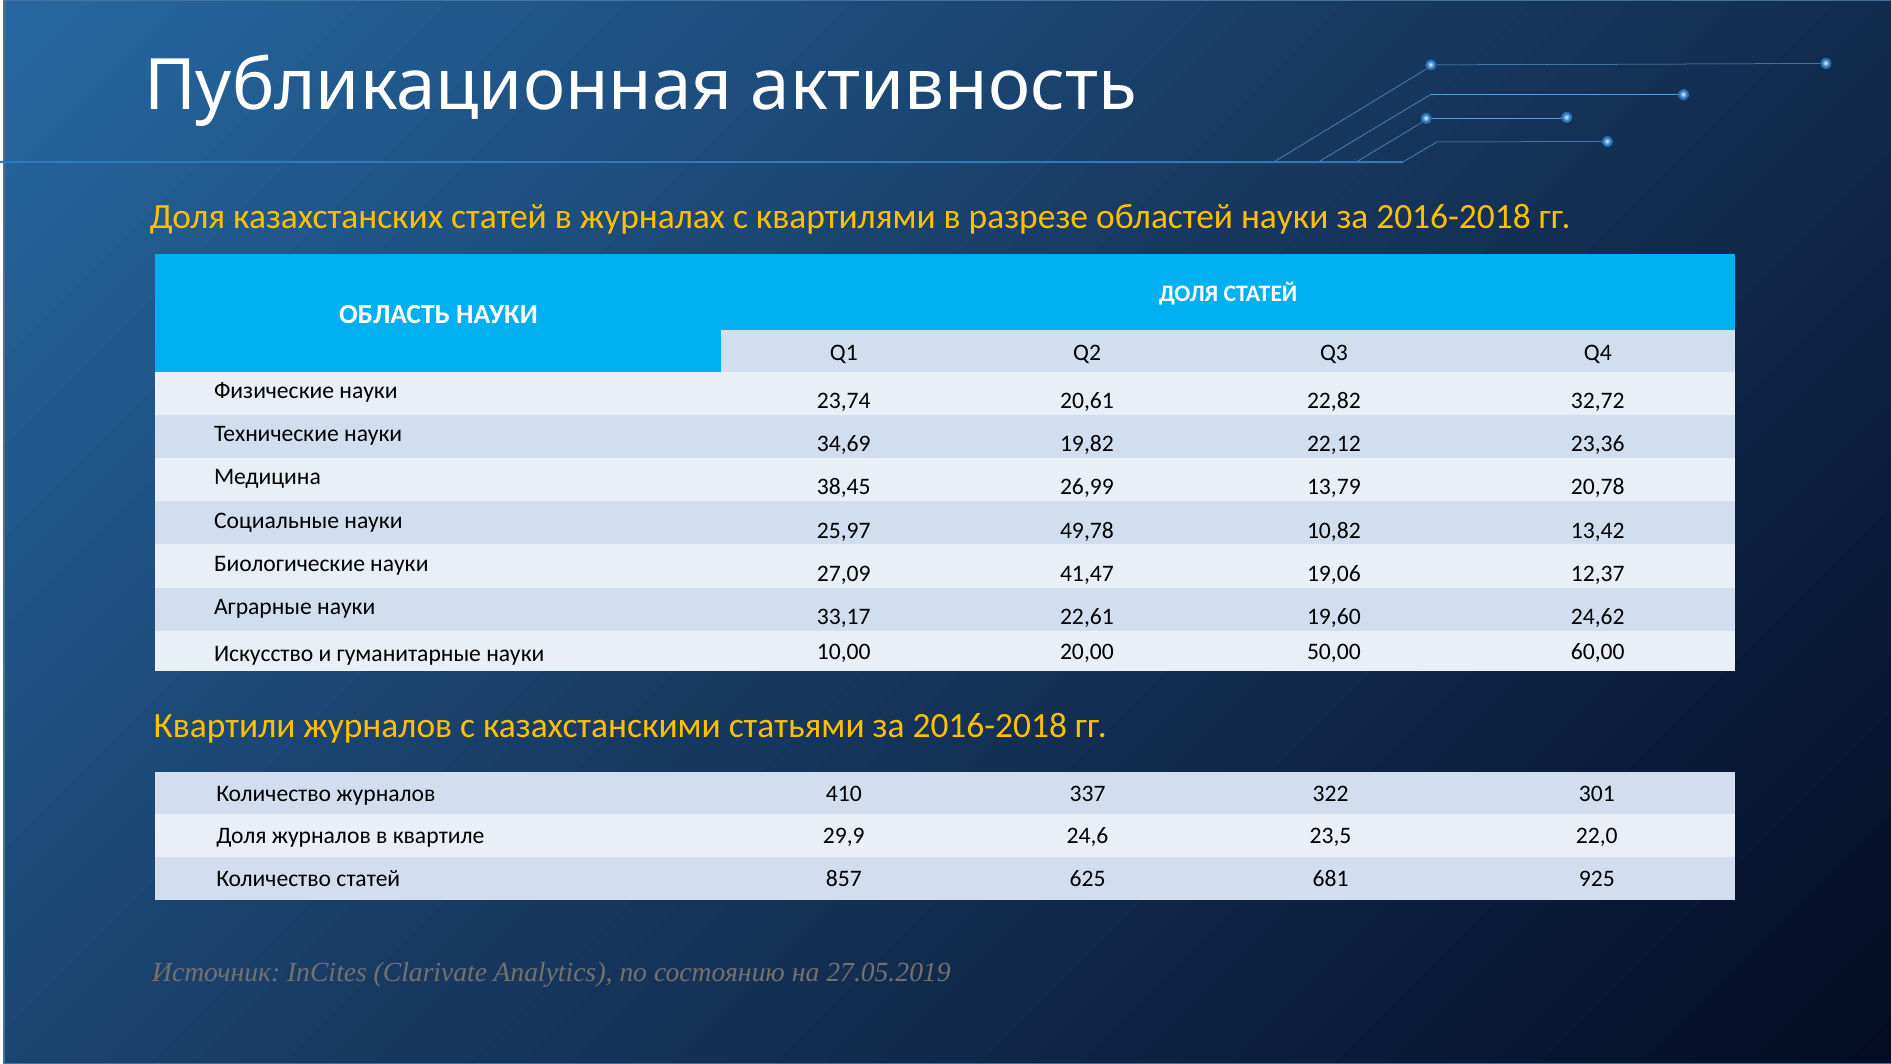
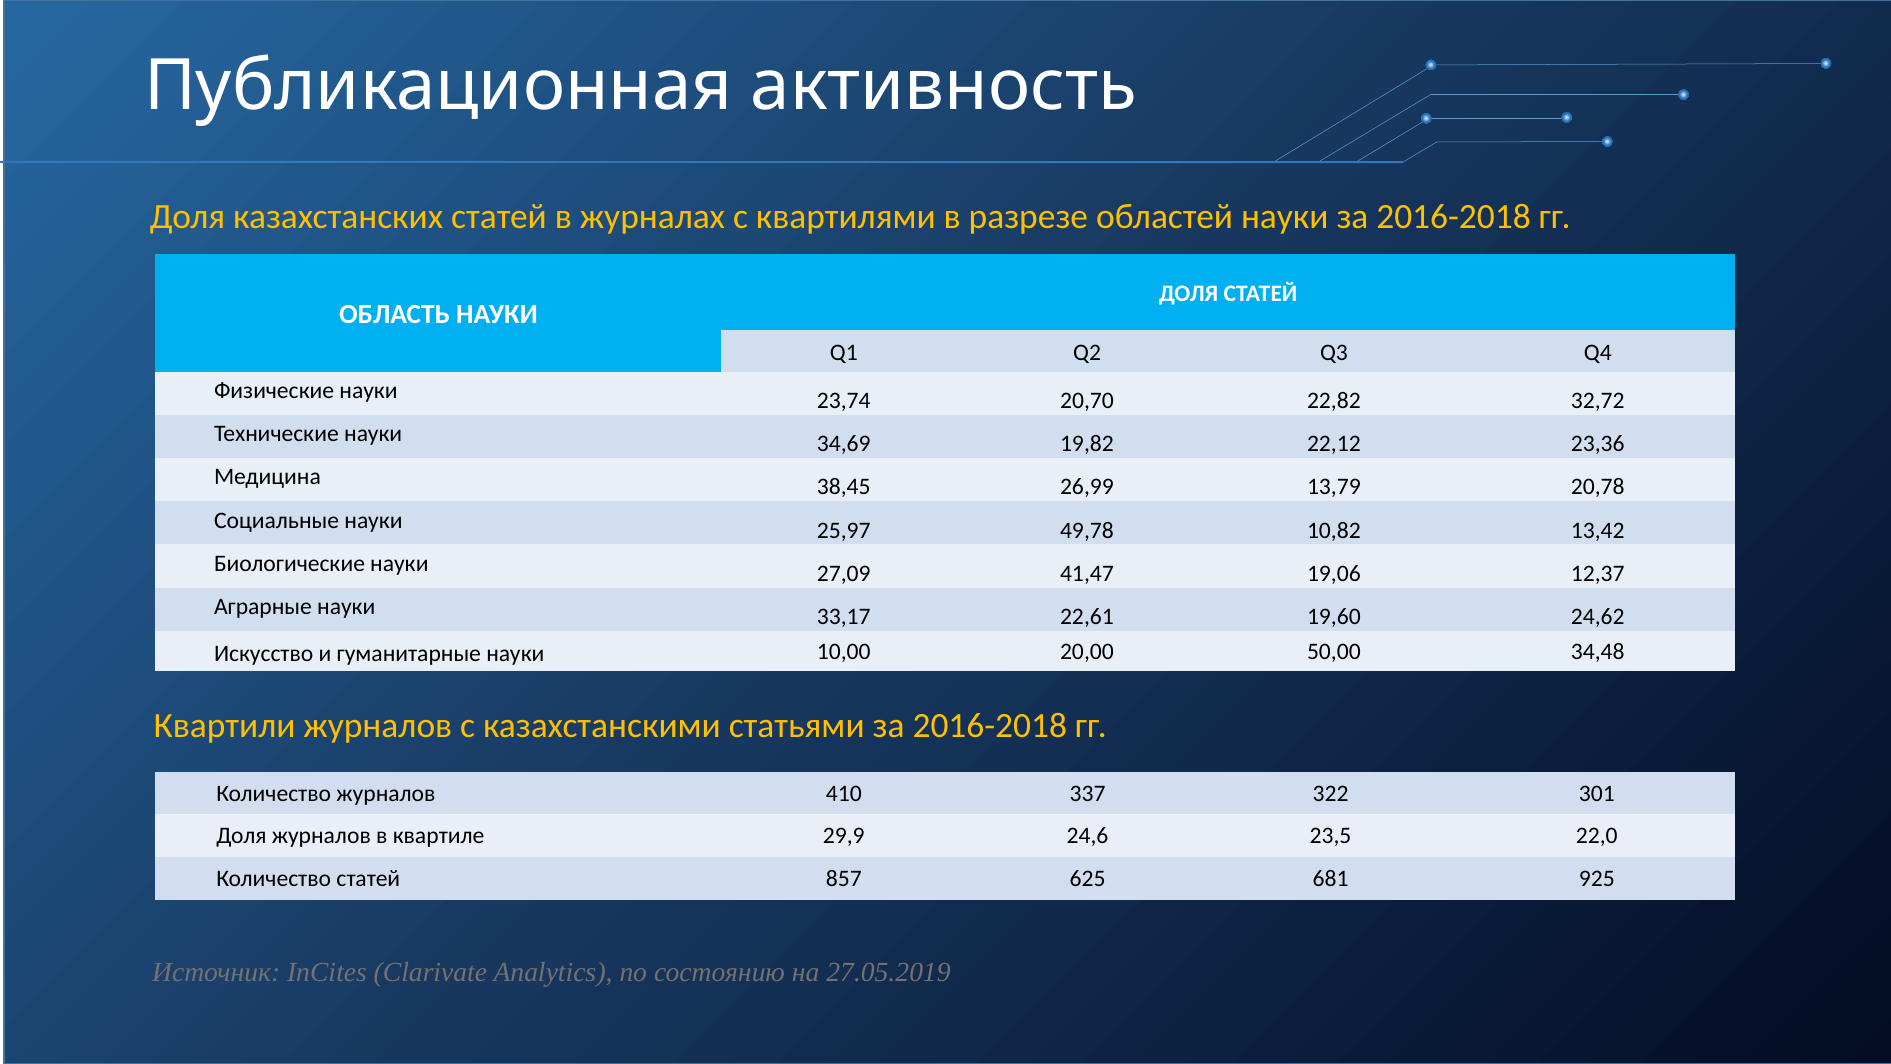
20,61: 20,61 -> 20,70
60,00: 60,00 -> 34,48
